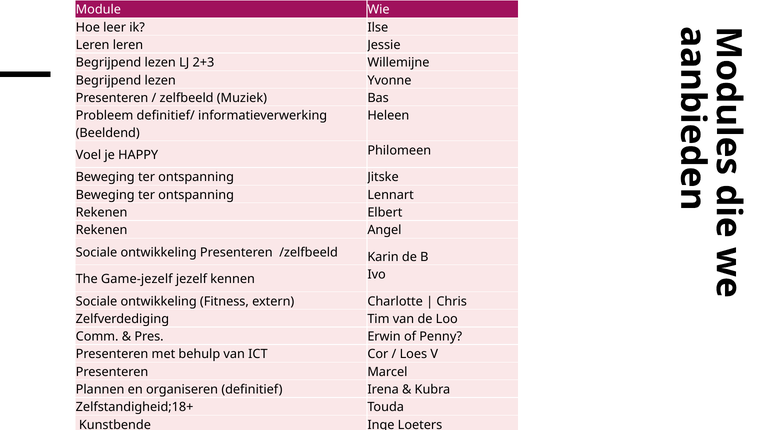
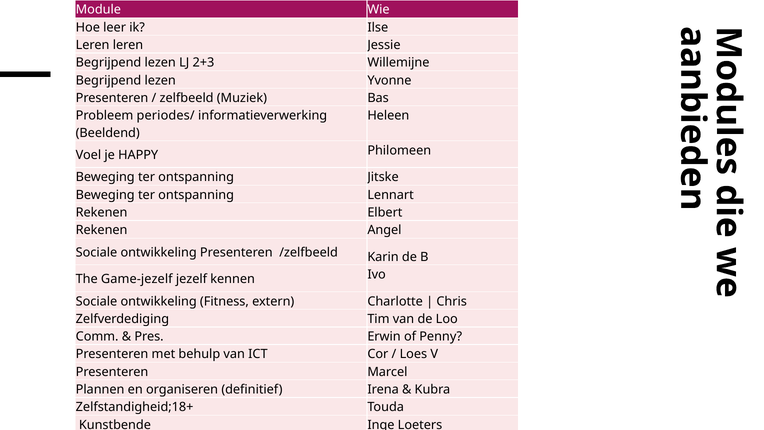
definitief/: definitief/ -> periodes/
